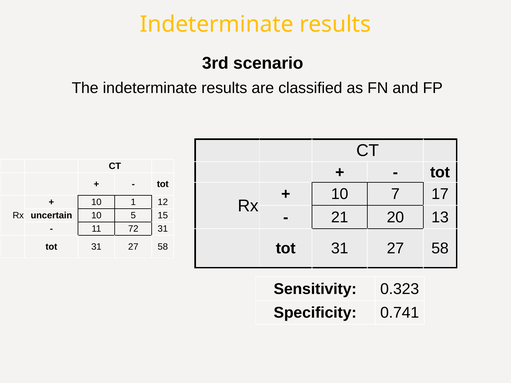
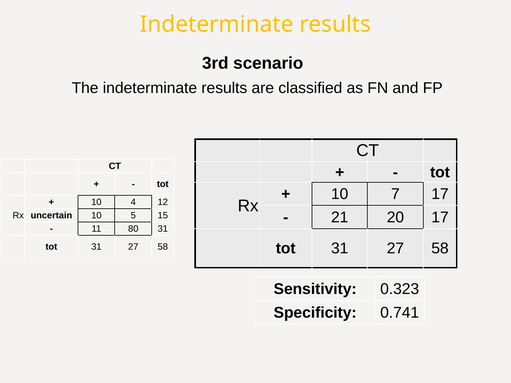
1: 1 -> 4
20 13: 13 -> 17
72: 72 -> 80
